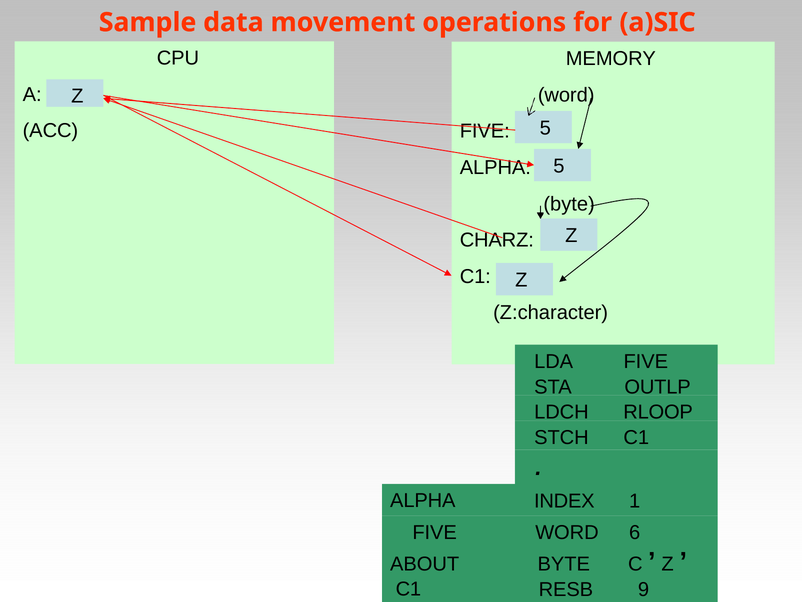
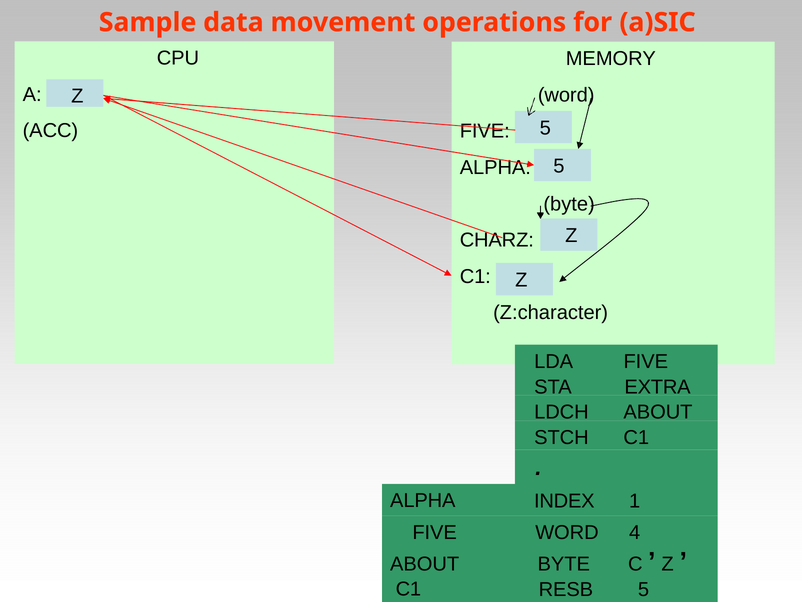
OUTLP: OUTLP -> EXTRA
LDCH RLOOP: RLOOP -> ABOUT
6: 6 -> 4
RESB 9: 9 -> 5
